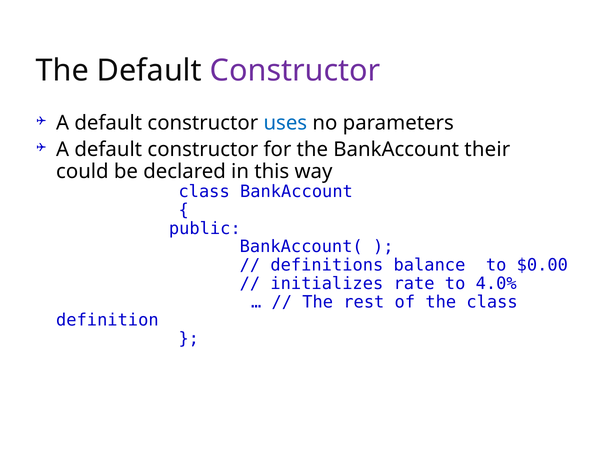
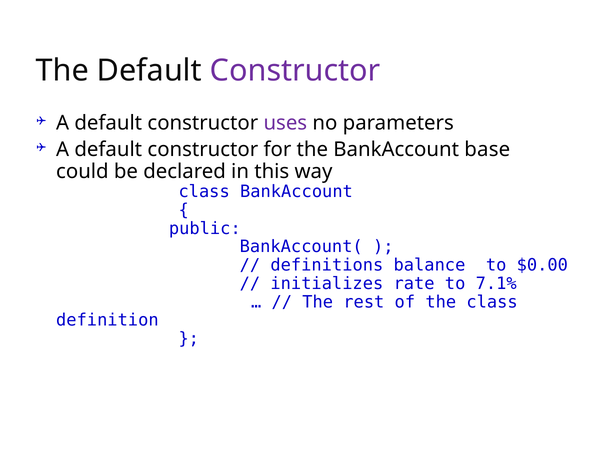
uses colour: blue -> purple
their: their -> base
4.0%: 4.0% -> 7.1%
